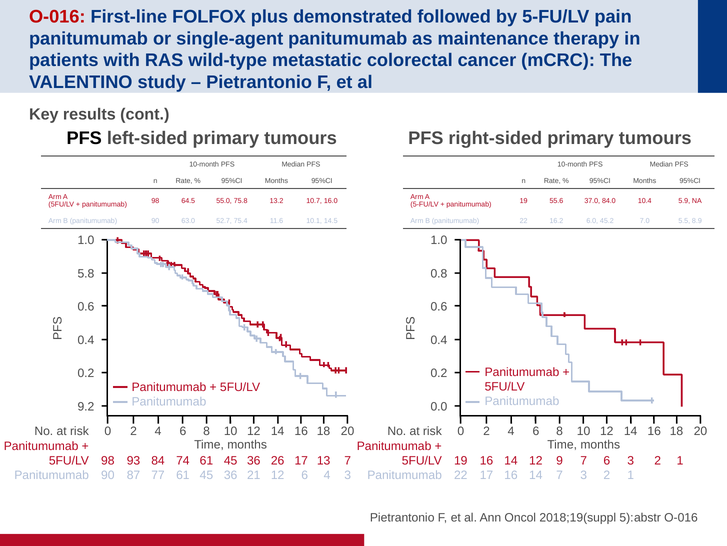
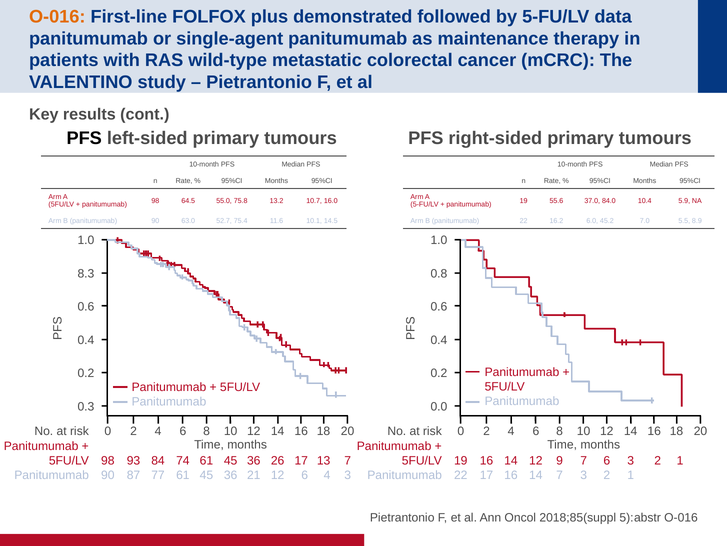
O-016 at (57, 17) colour: red -> orange
pain: pain -> data
5.8: 5.8 -> 8.3
9.2: 9.2 -> 0.3
2018;19(suppl: 2018;19(suppl -> 2018;85(suppl
